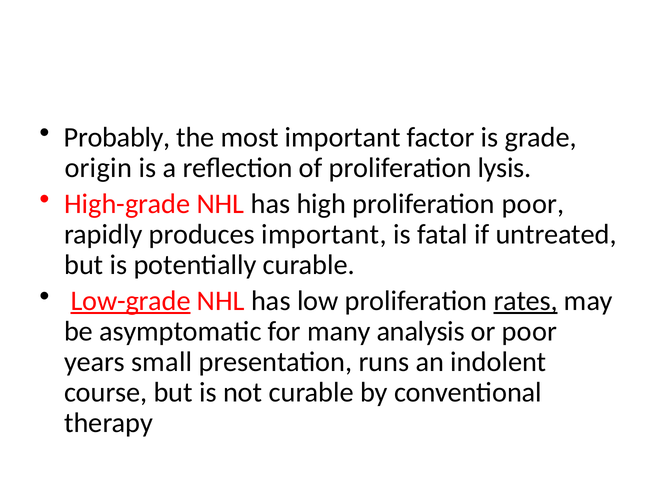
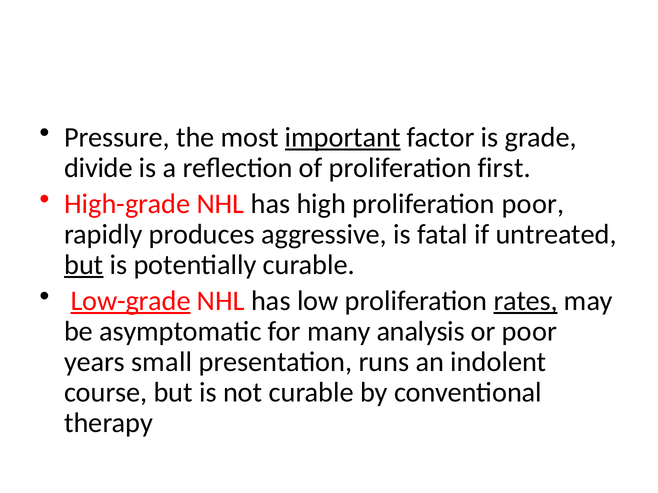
Probably: Probably -> Pressure
important at (343, 137) underline: none -> present
origin: origin -> divide
lysis: lysis -> first
produces important: important -> aggressive
but at (84, 265) underline: none -> present
